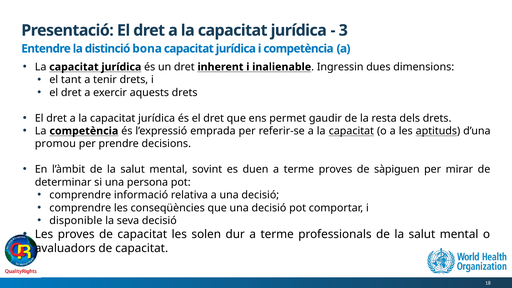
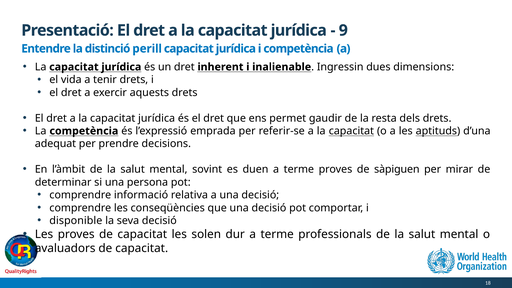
3: 3 -> 9
bona: bona -> perill
tant: tant -> vida
promou: promou -> adequat
